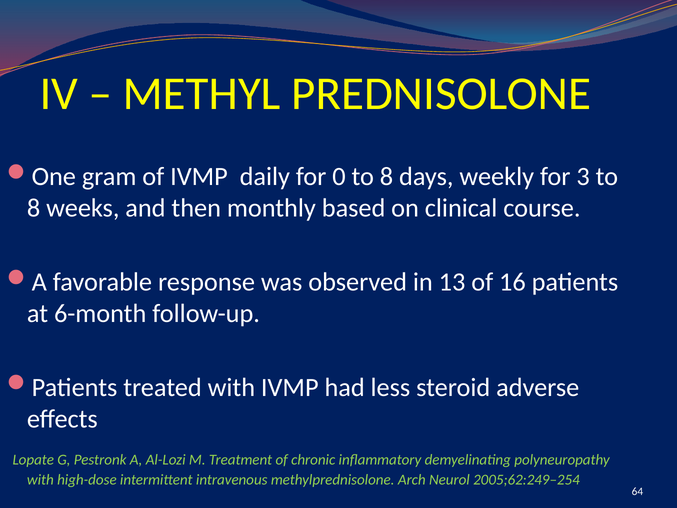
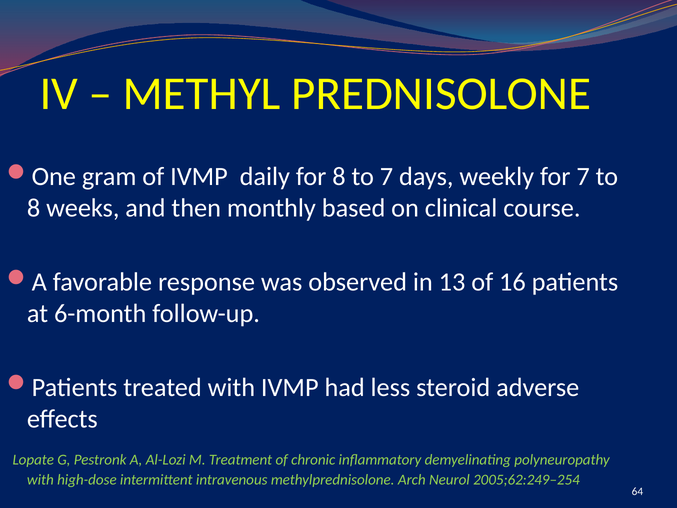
for 0: 0 -> 8
8 at (387, 176): 8 -> 7
for 3: 3 -> 7
